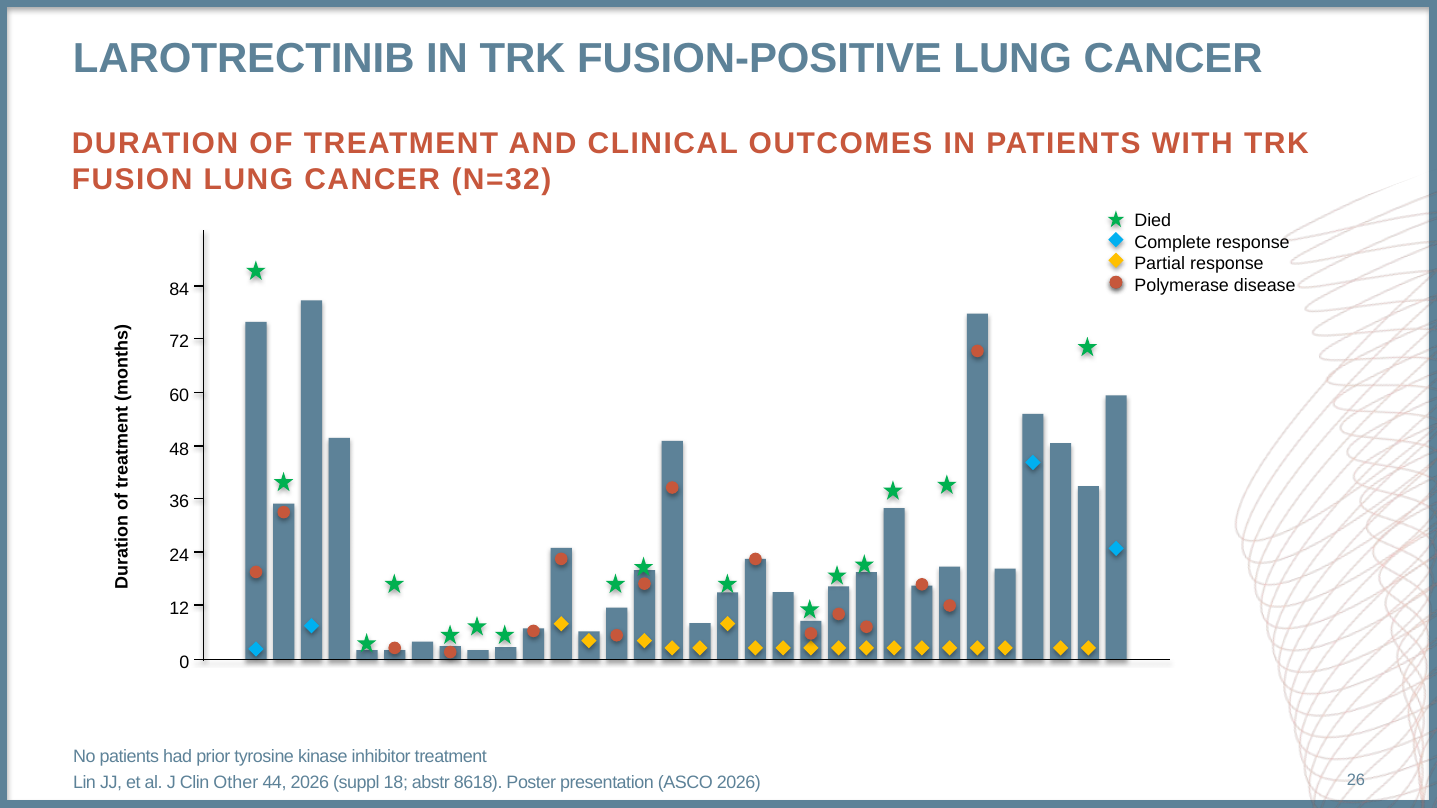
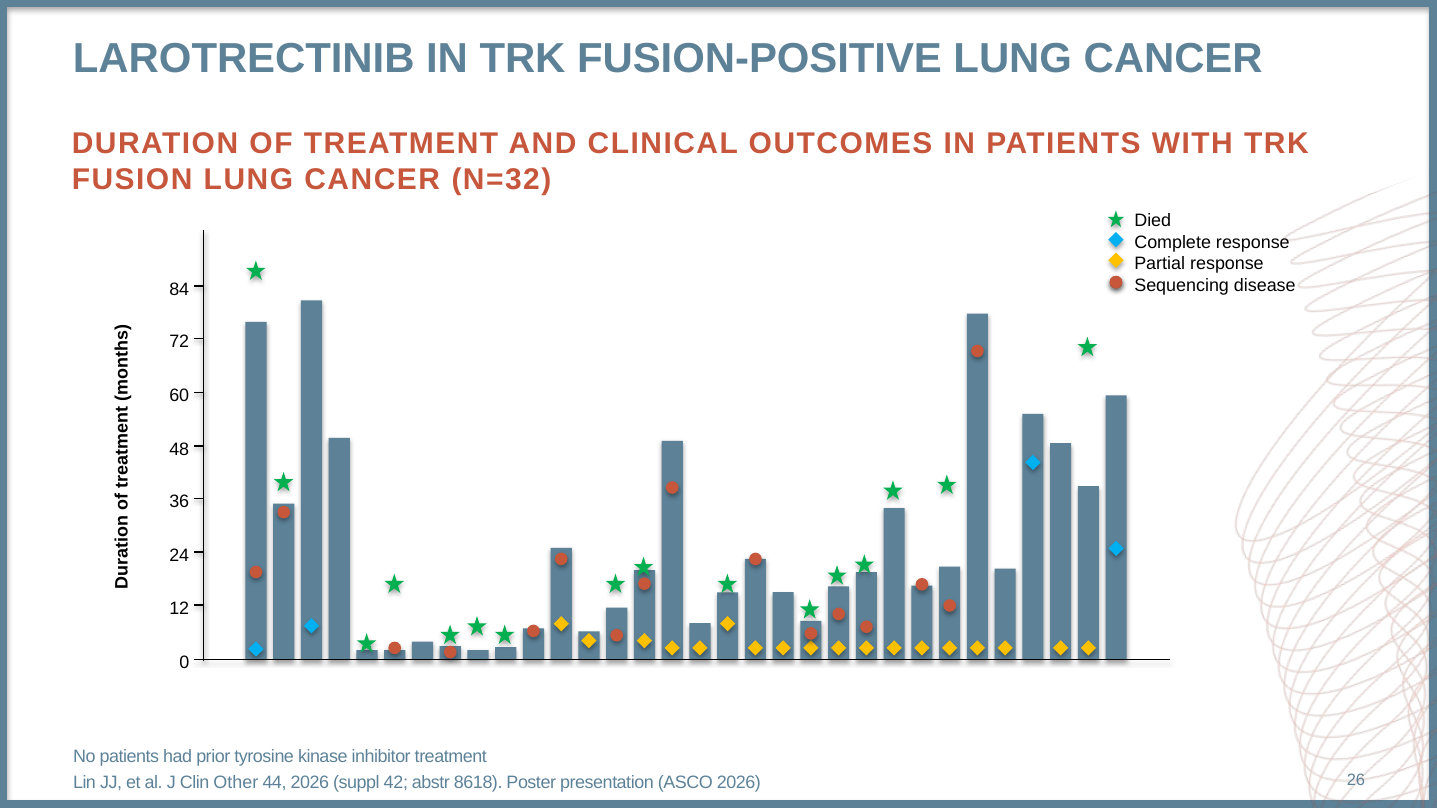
Polymerase: Polymerase -> Sequencing
18: 18 -> 42
